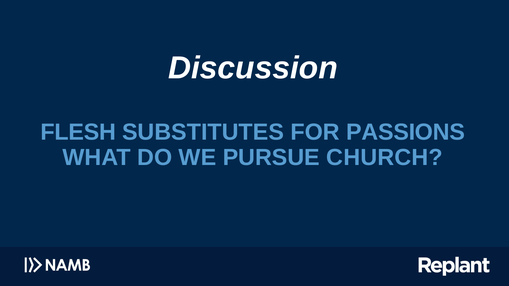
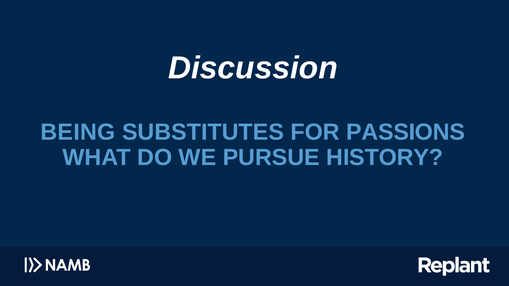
FLESH: FLESH -> BEING
CHURCH: CHURCH -> HISTORY
